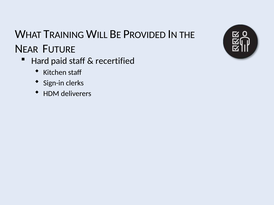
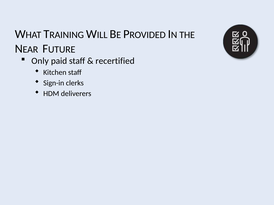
Hard: Hard -> Only
